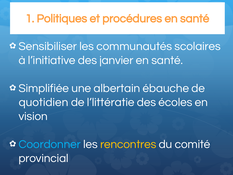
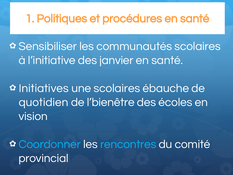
Simplifiée: Simplifiée -> Initiatives
une albertain: albertain -> scolaires
l’littératie: l’littératie -> l’bienêtre
rencontres colour: yellow -> light blue
